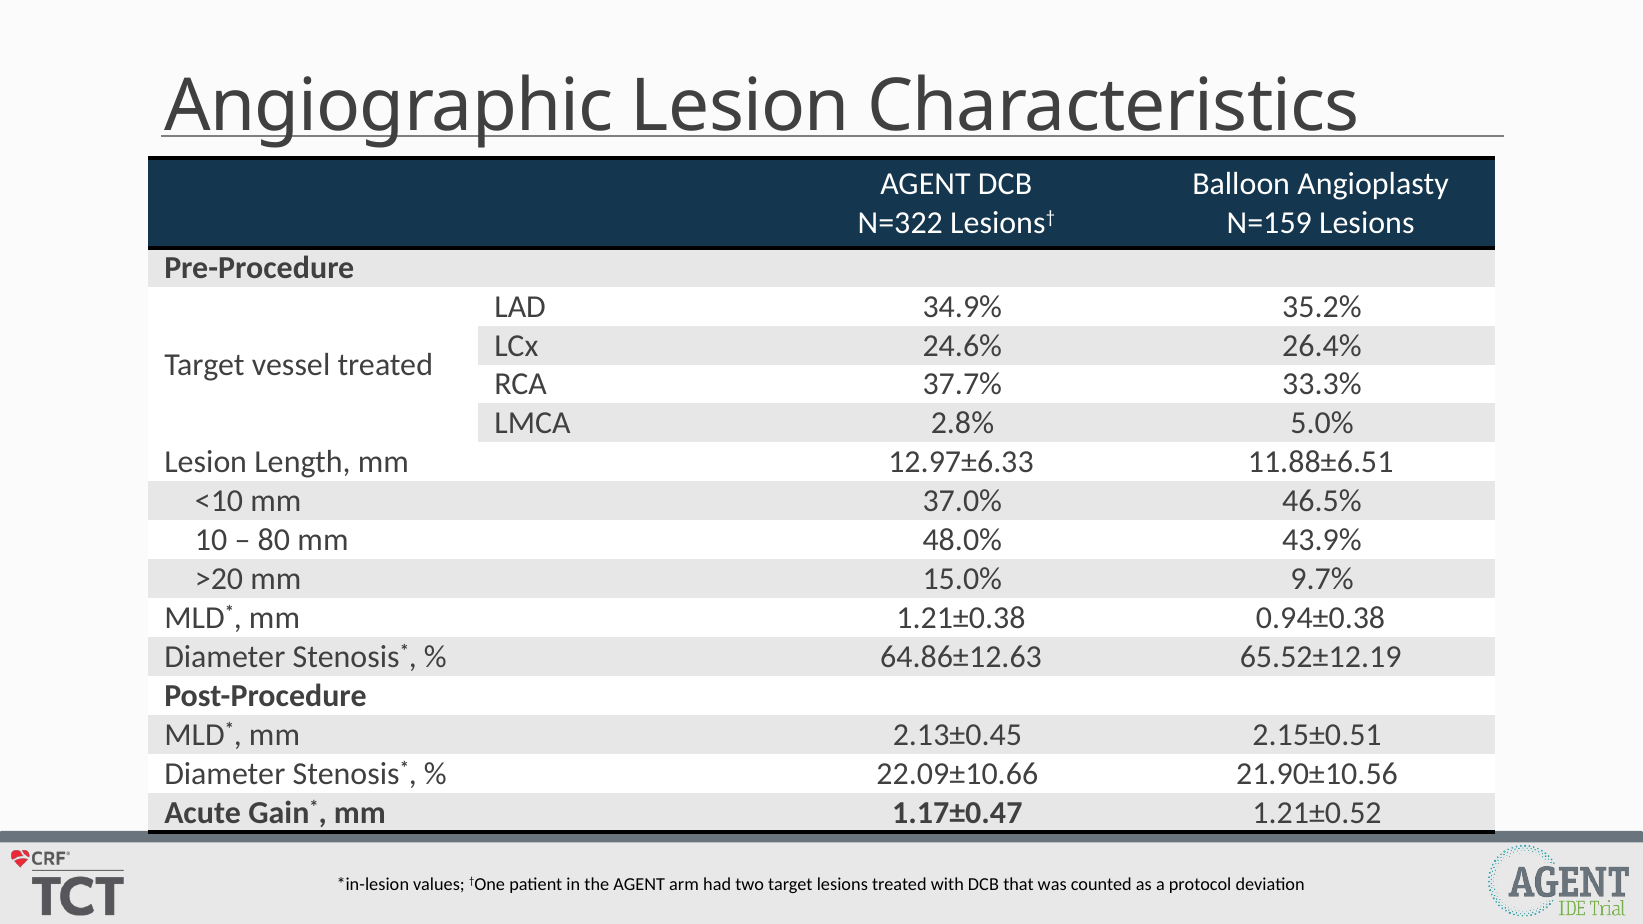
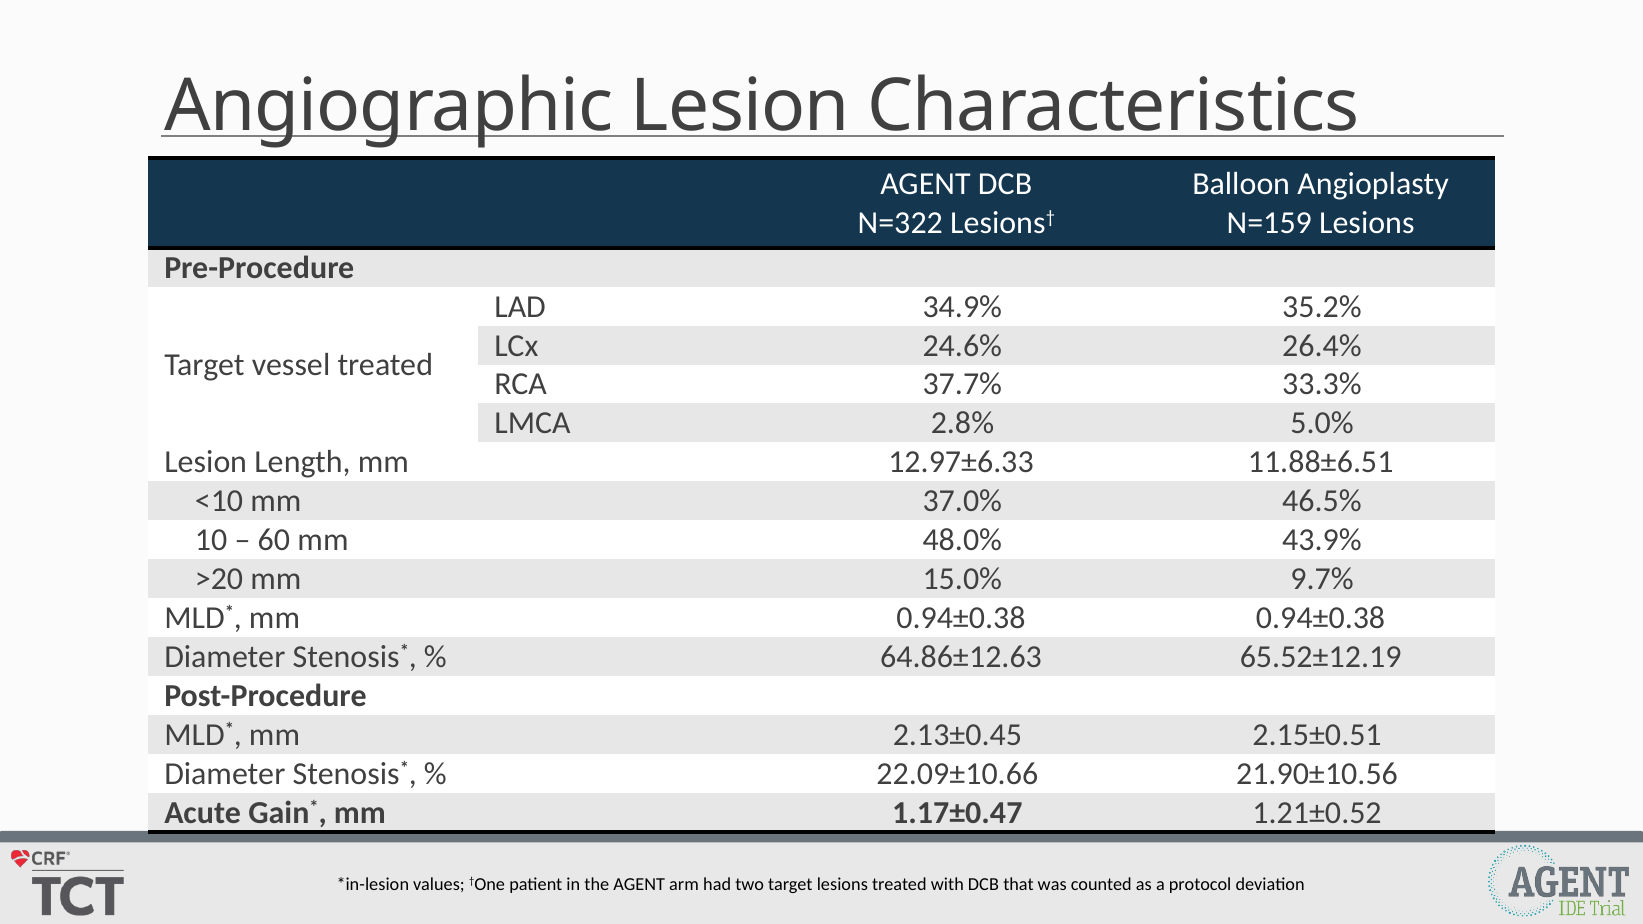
80: 80 -> 60
mm 1.21±0.38: 1.21±0.38 -> 0.94±0.38
